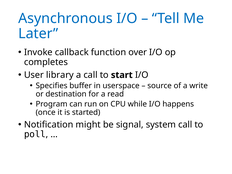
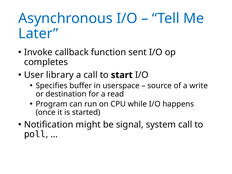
over: over -> sent
